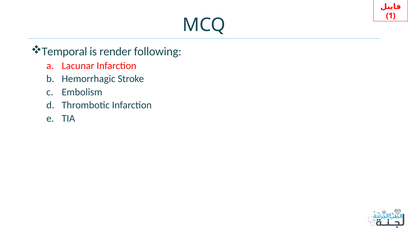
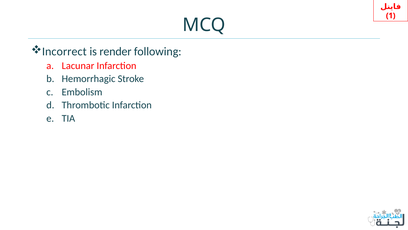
Temporal: Temporal -> Incorrect
